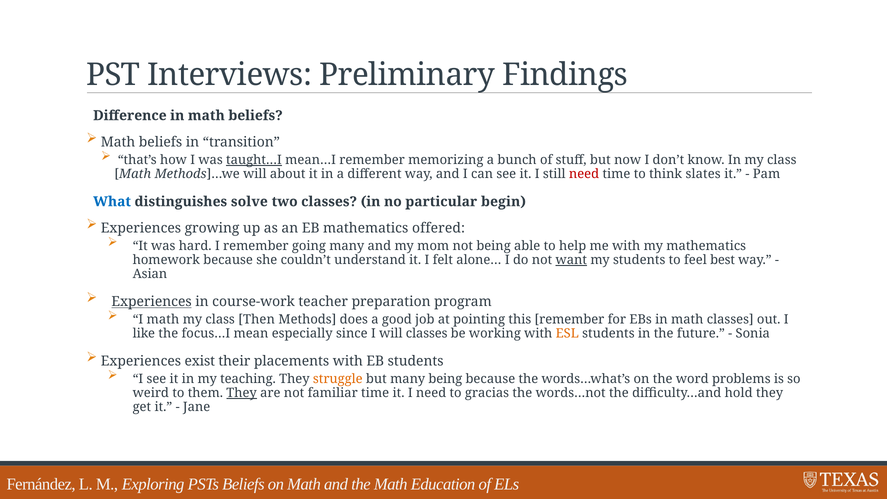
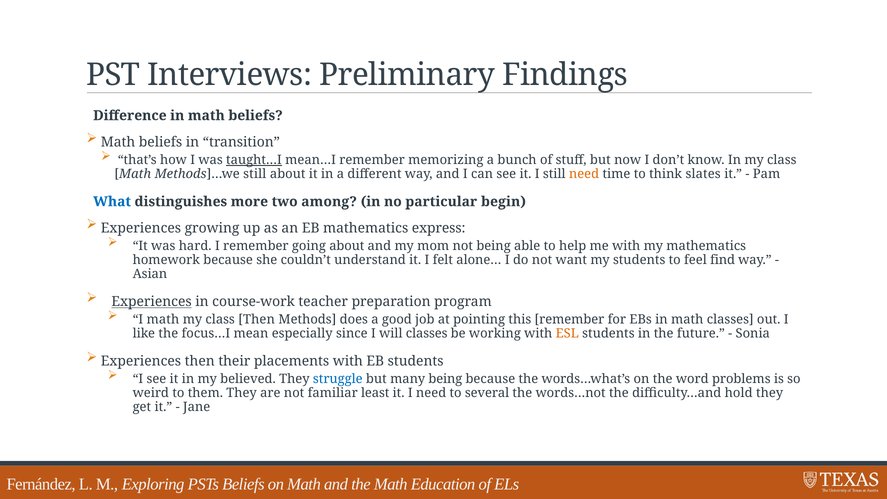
Methods]…we will: will -> still
need at (584, 174) colour: red -> orange
solve: solve -> more
two classes: classes -> among
offered: offered -> express
going many: many -> about
want underline: present -> none
best: best -> find
Experiences exist: exist -> then
teaching: teaching -> believed
struggle colour: orange -> blue
They at (242, 393) underline: present -> none
familiar time: time -> least
gracias: gracias -> several
